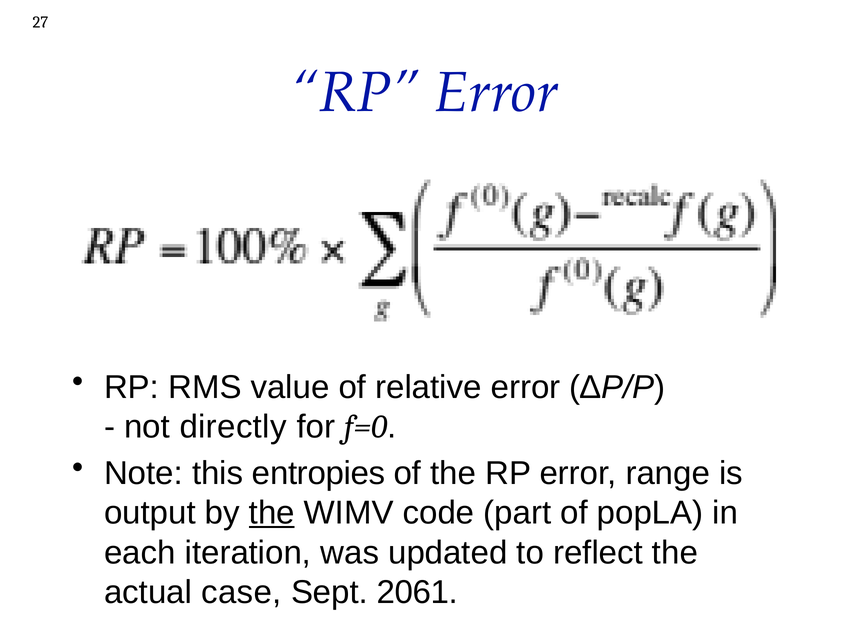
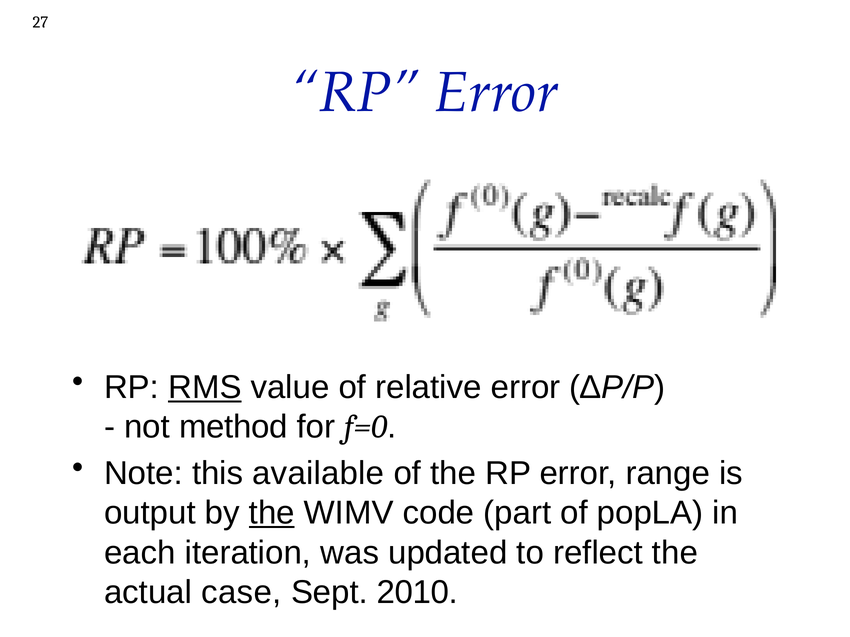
RMS underline: none -> present
directly: directly -> method
entropies: entropies -> available
2061: 2061 -> 2010
